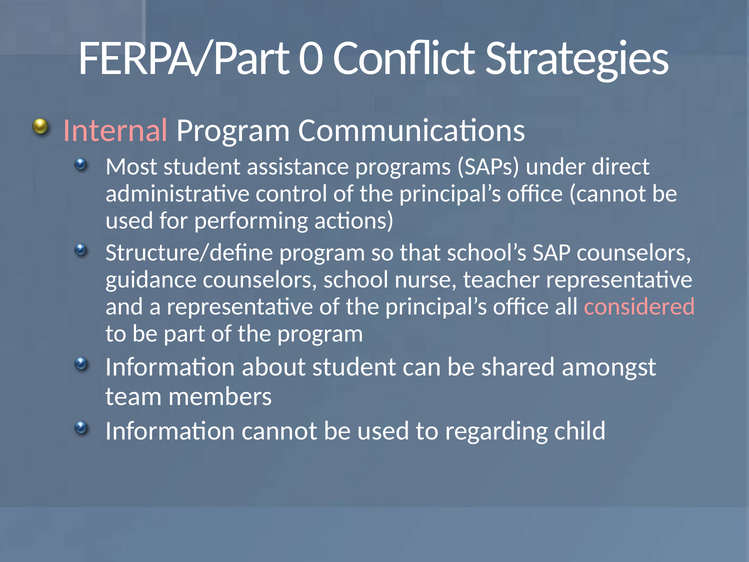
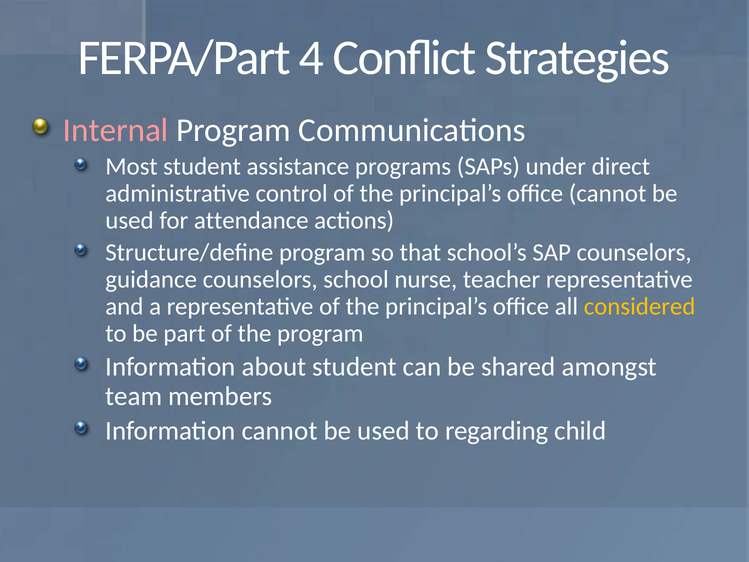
0: 0 -> 4
performing: performing -> attendance
considered colour: pink -> yellow
